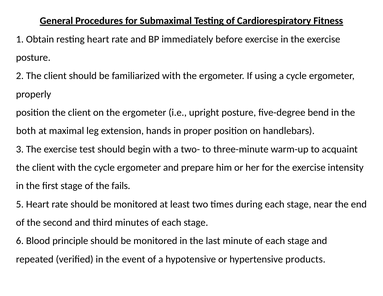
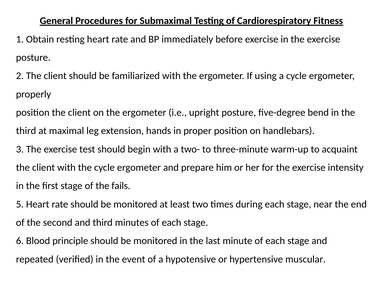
both at (26, 131): both -> third
products: products -> muscular
